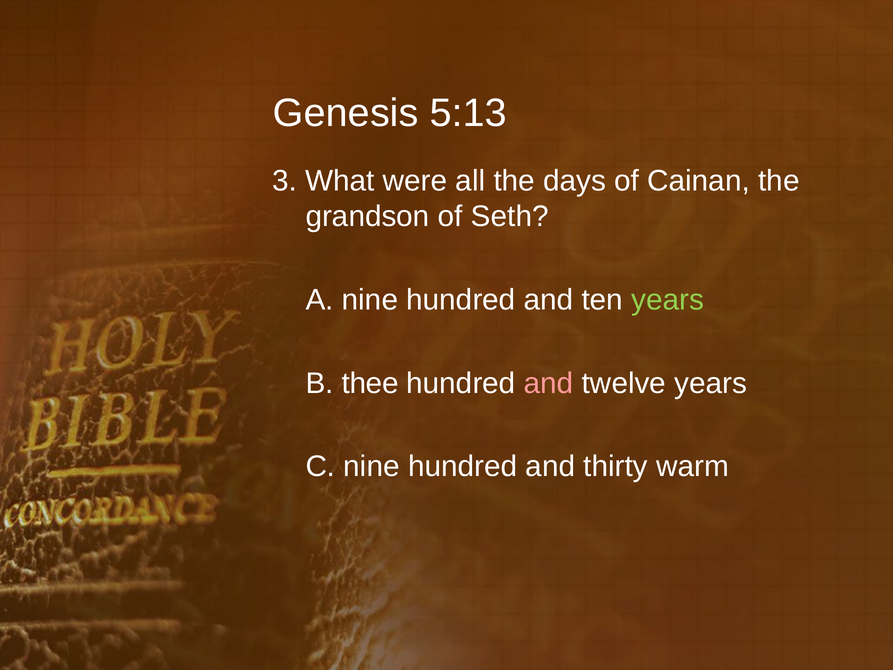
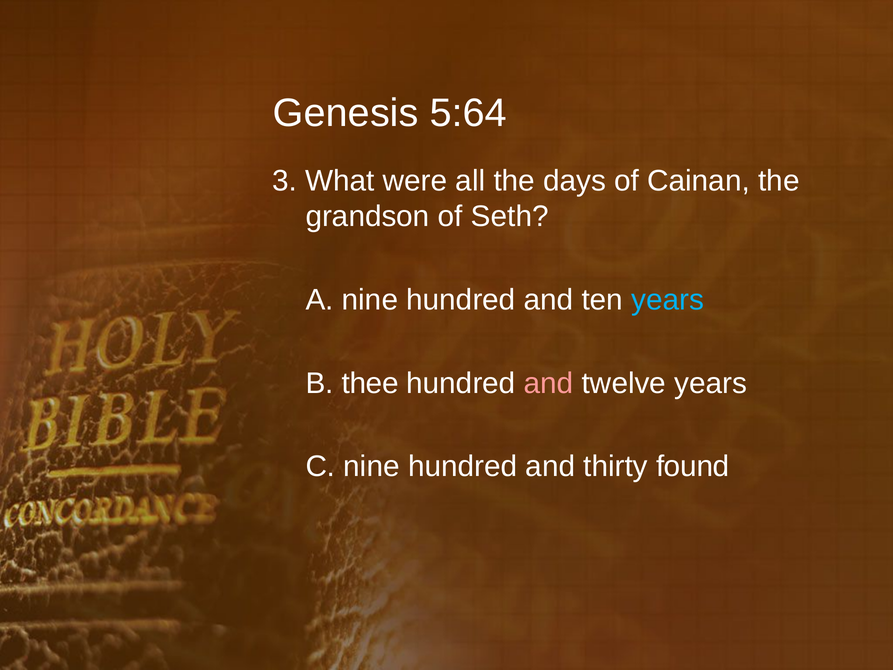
5:13: 5:13 -> 5:64
years at (668, 300) colour: light green -> light blue
warm: warm -> found
